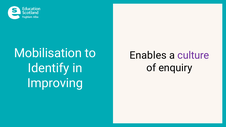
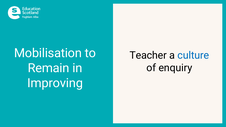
Enables: Enables -> Teacher
culture colour: purple -> blue
Identify: Identify -> Remain
